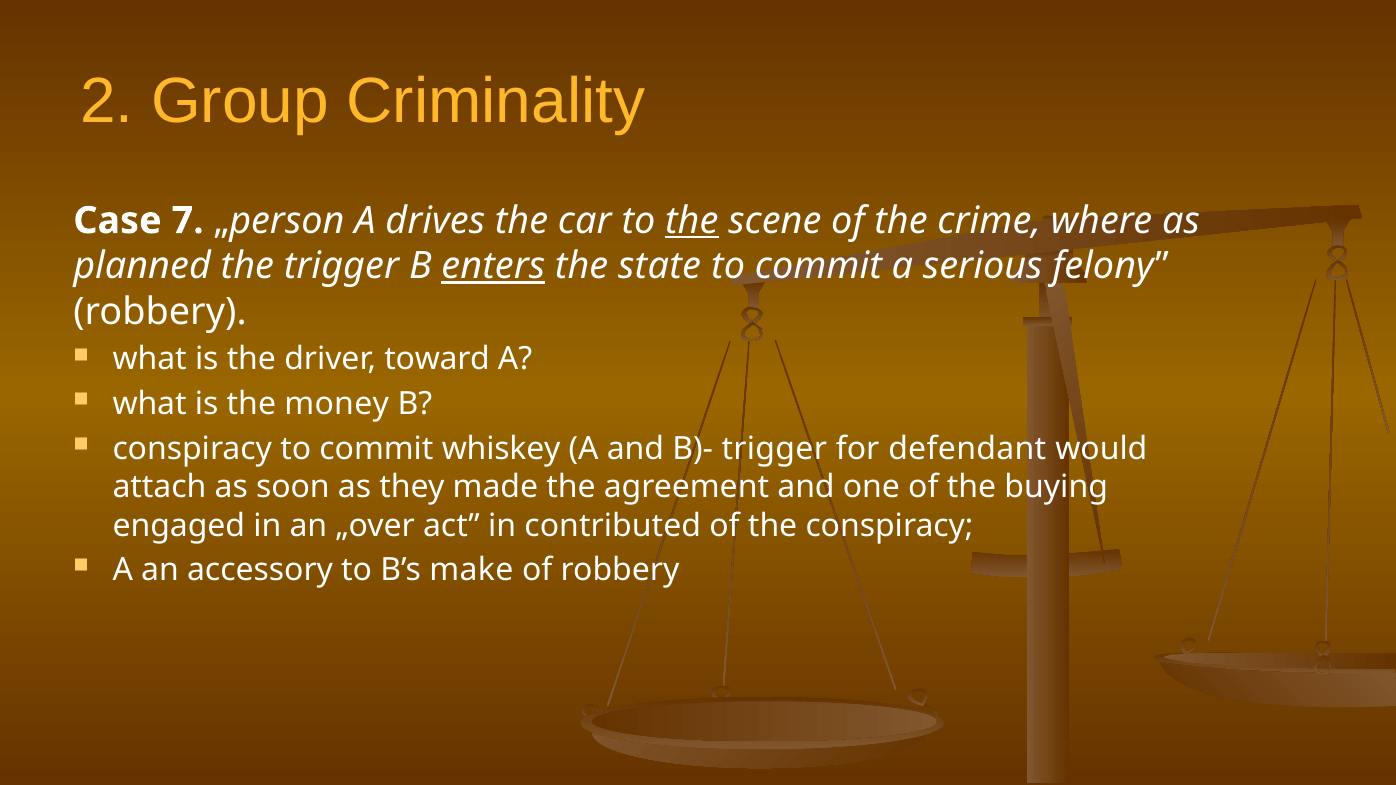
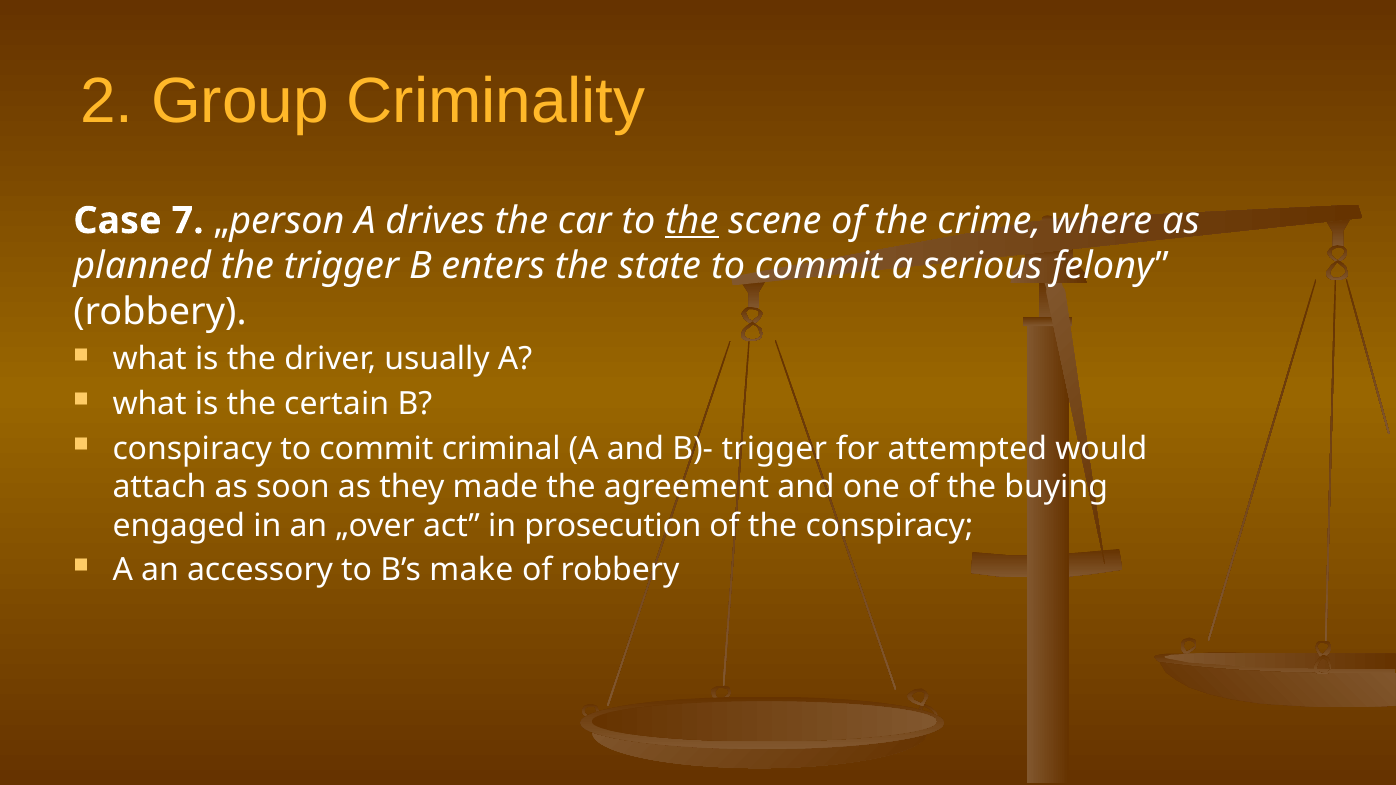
enters underline: present -> none
toward: toward -> usually
money: money -> certain
whiskey: whiskey -> criminal
defendant: defendant -> attempted
contributed: contributed -> prosecution
